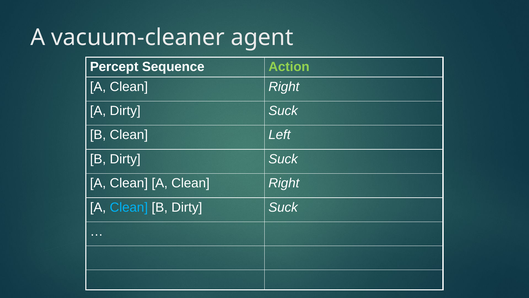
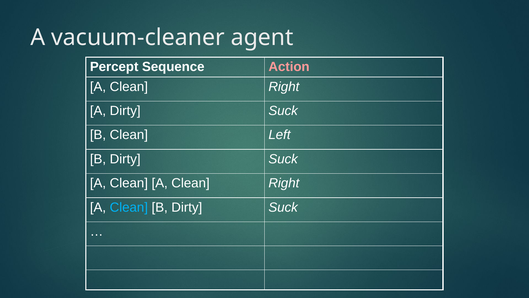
Action colour: light green -> pink
